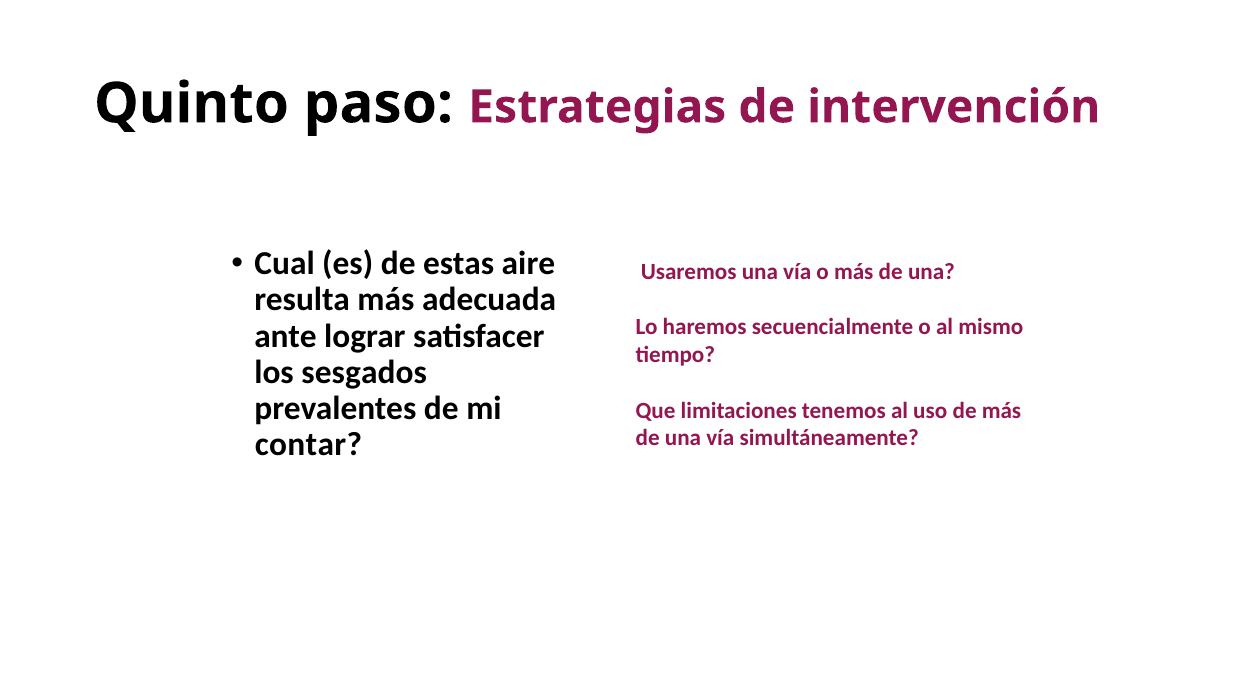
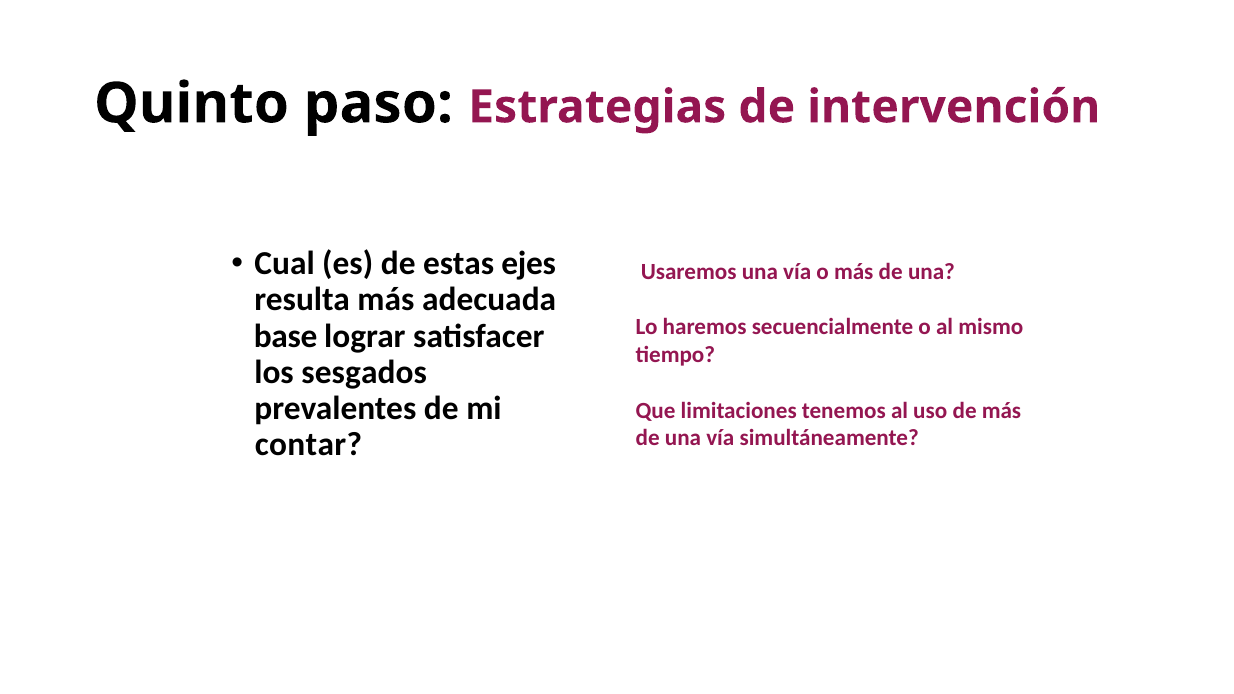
aire: aire -> ejes
ante: ante -> base
